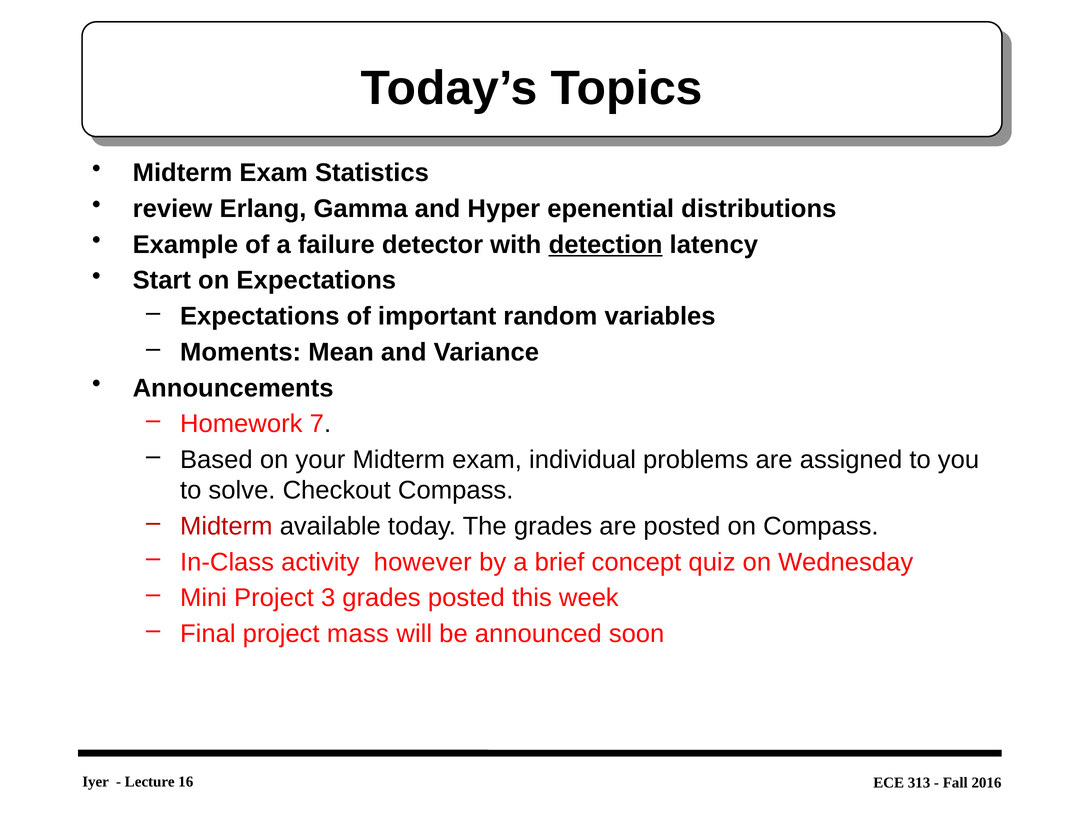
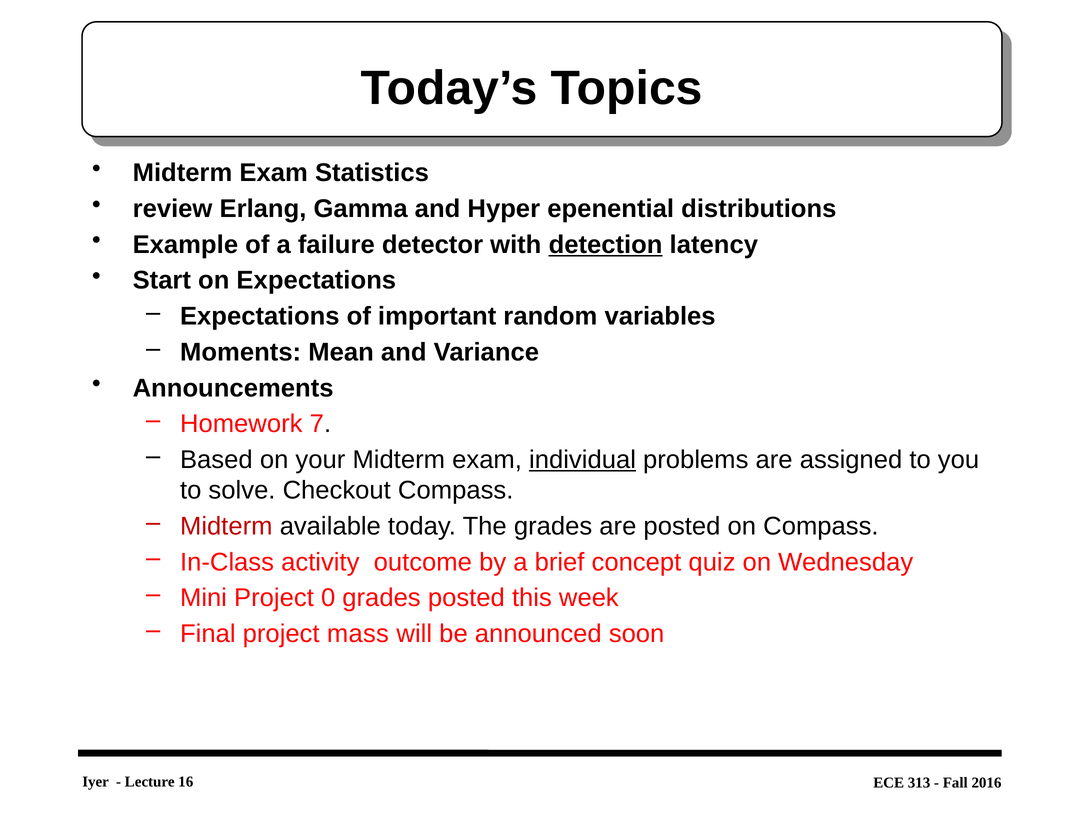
individual underline: none -> present
however: however -> outcome
3: 3 -> 0
